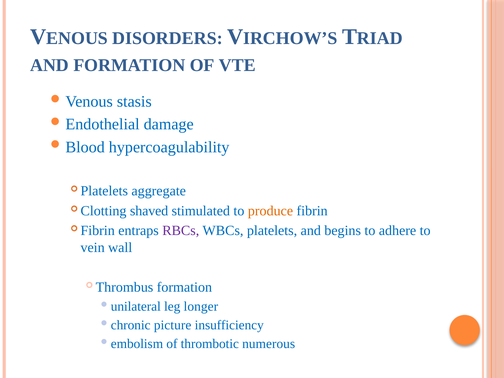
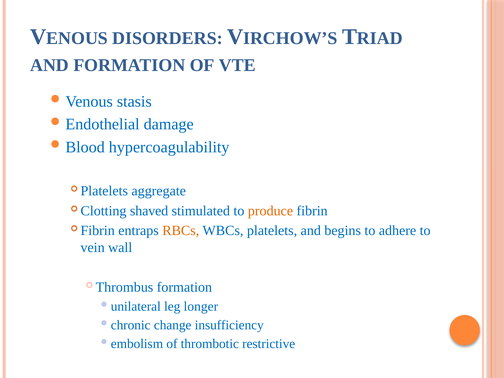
RBCs colour: purple -> orange
picture: picture -> change
numerous: numerous -> restrictive
